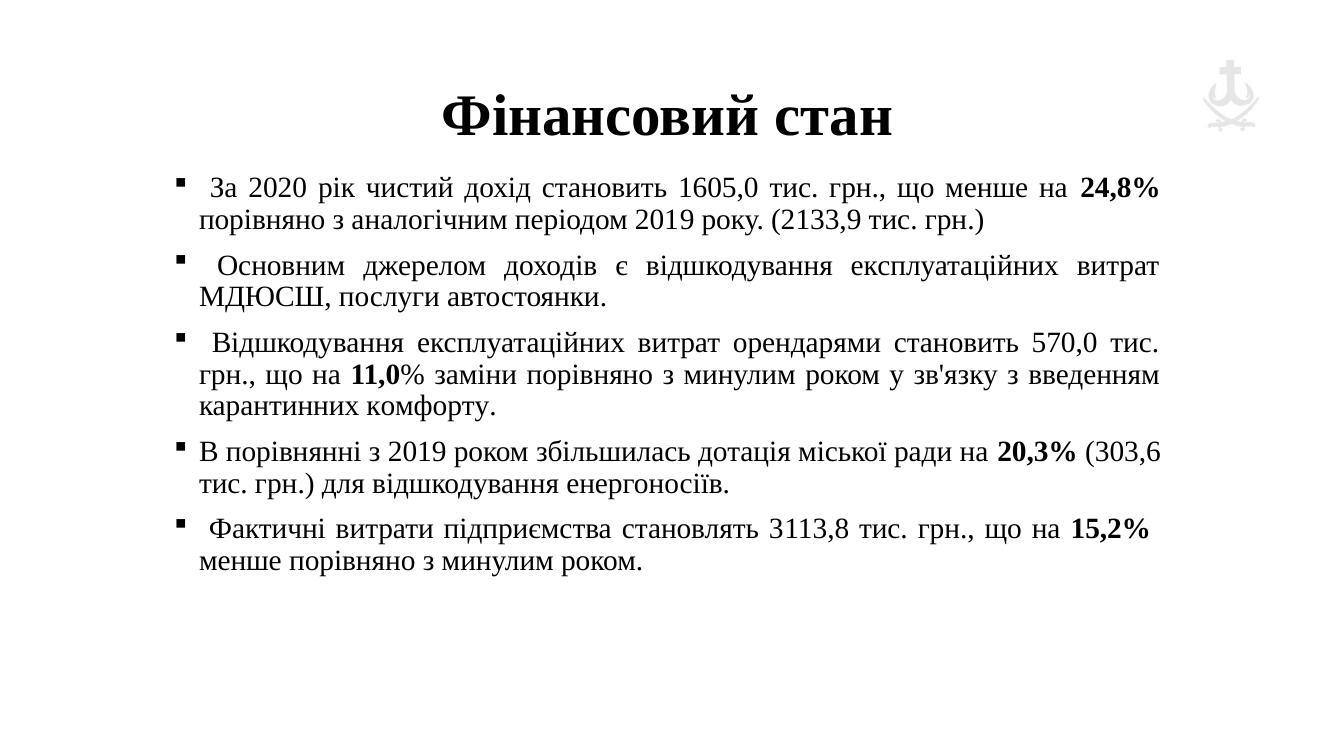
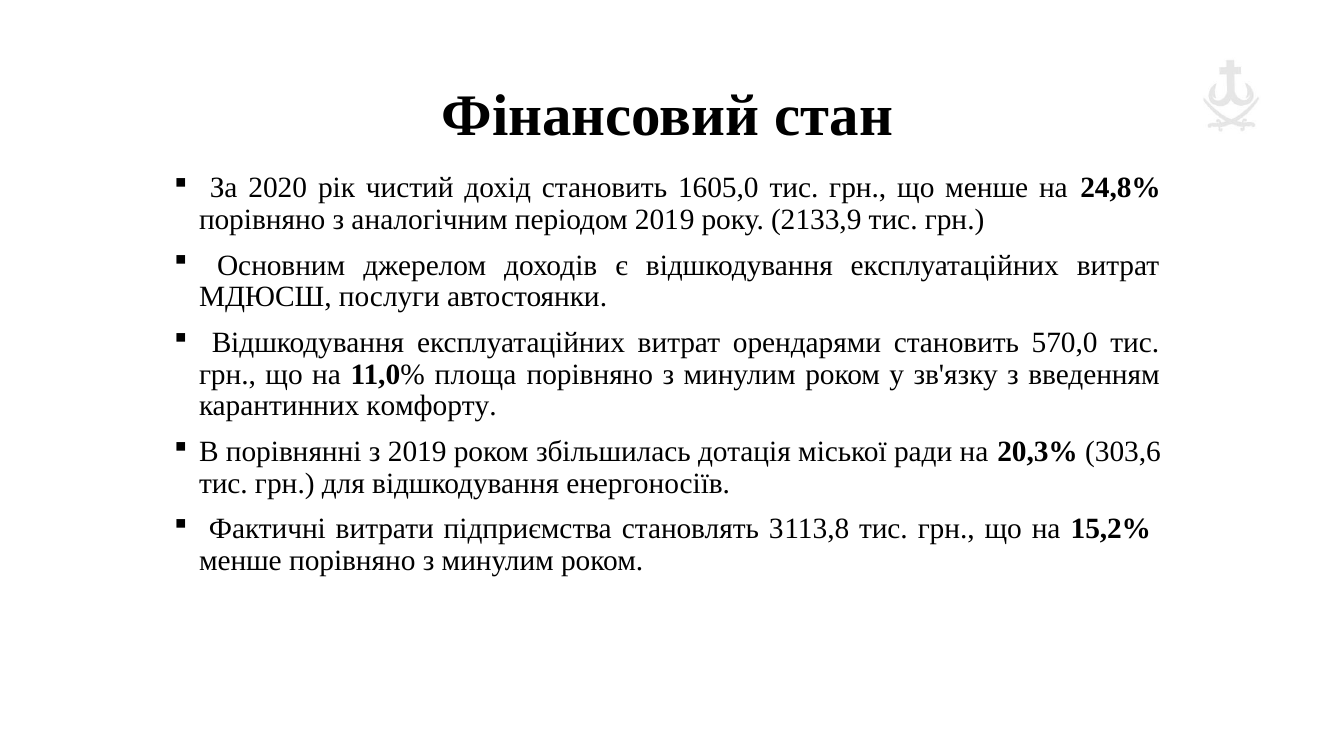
заміни: заміни -> площа
